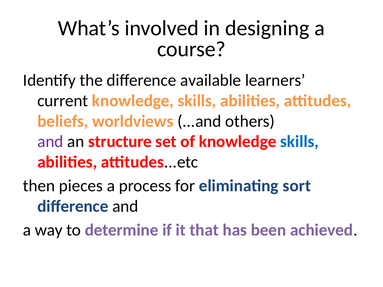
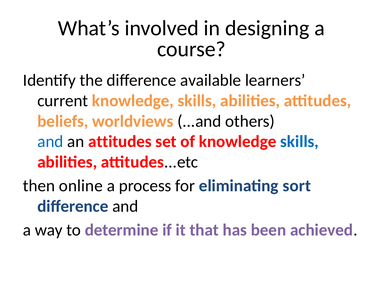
and at (50, 142) colour: purple -> blue
an structure: structure -> attitudes
pieces: pieces -> online
